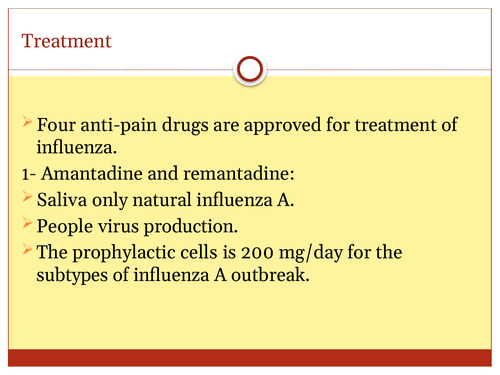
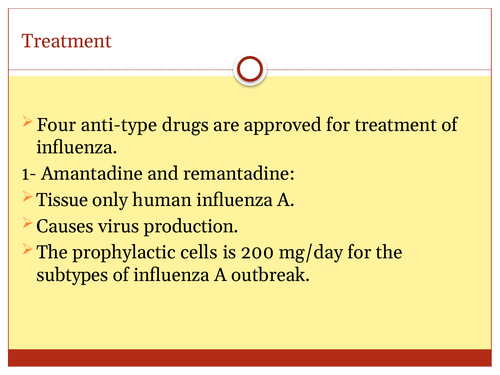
anti-pain: anti-pain -> anti-type
Saliva: Saliva -> Tissue
natural: natural -> human
People: People -> Causes
